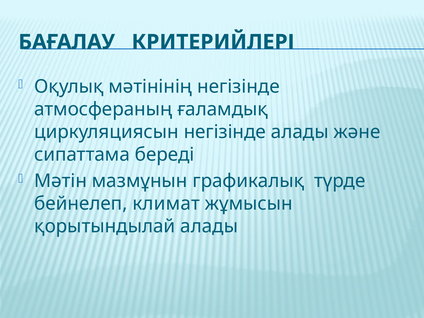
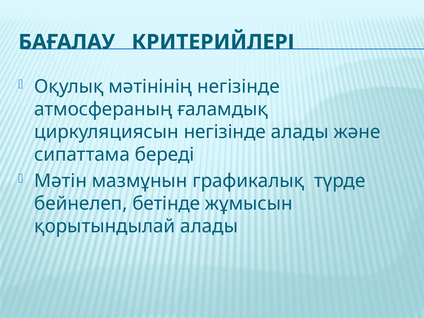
климат: климат -> бетінде
